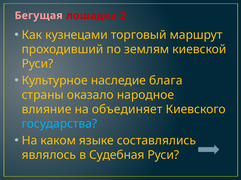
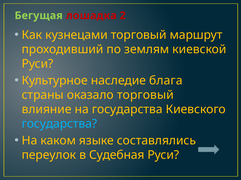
Бегущая colour: pink -> light green
оказало народное: народное -> торговый
на объединяет: объединяет -> государства
являлось: являлось -> переулок
